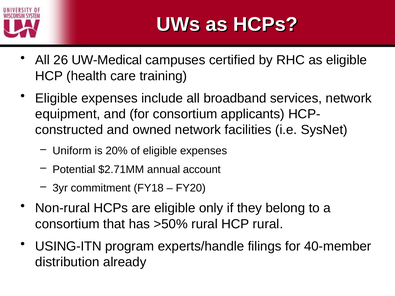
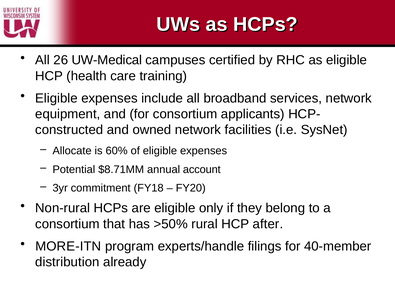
Uniform: Uniform -> Allocate
20%: 20% -> 60%
$2.71MM: $2.71MM -> $8.71MM
HCP rural: rural -> after
USING-ITN: USING-ITN -> MORE-ITN
